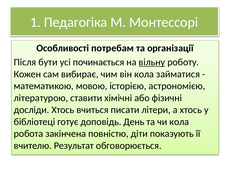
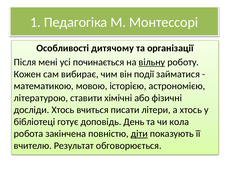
потребам: потребам -> дитячому
бути: бути -> мені
він кола: кола -> події
діти underline: none -> present
